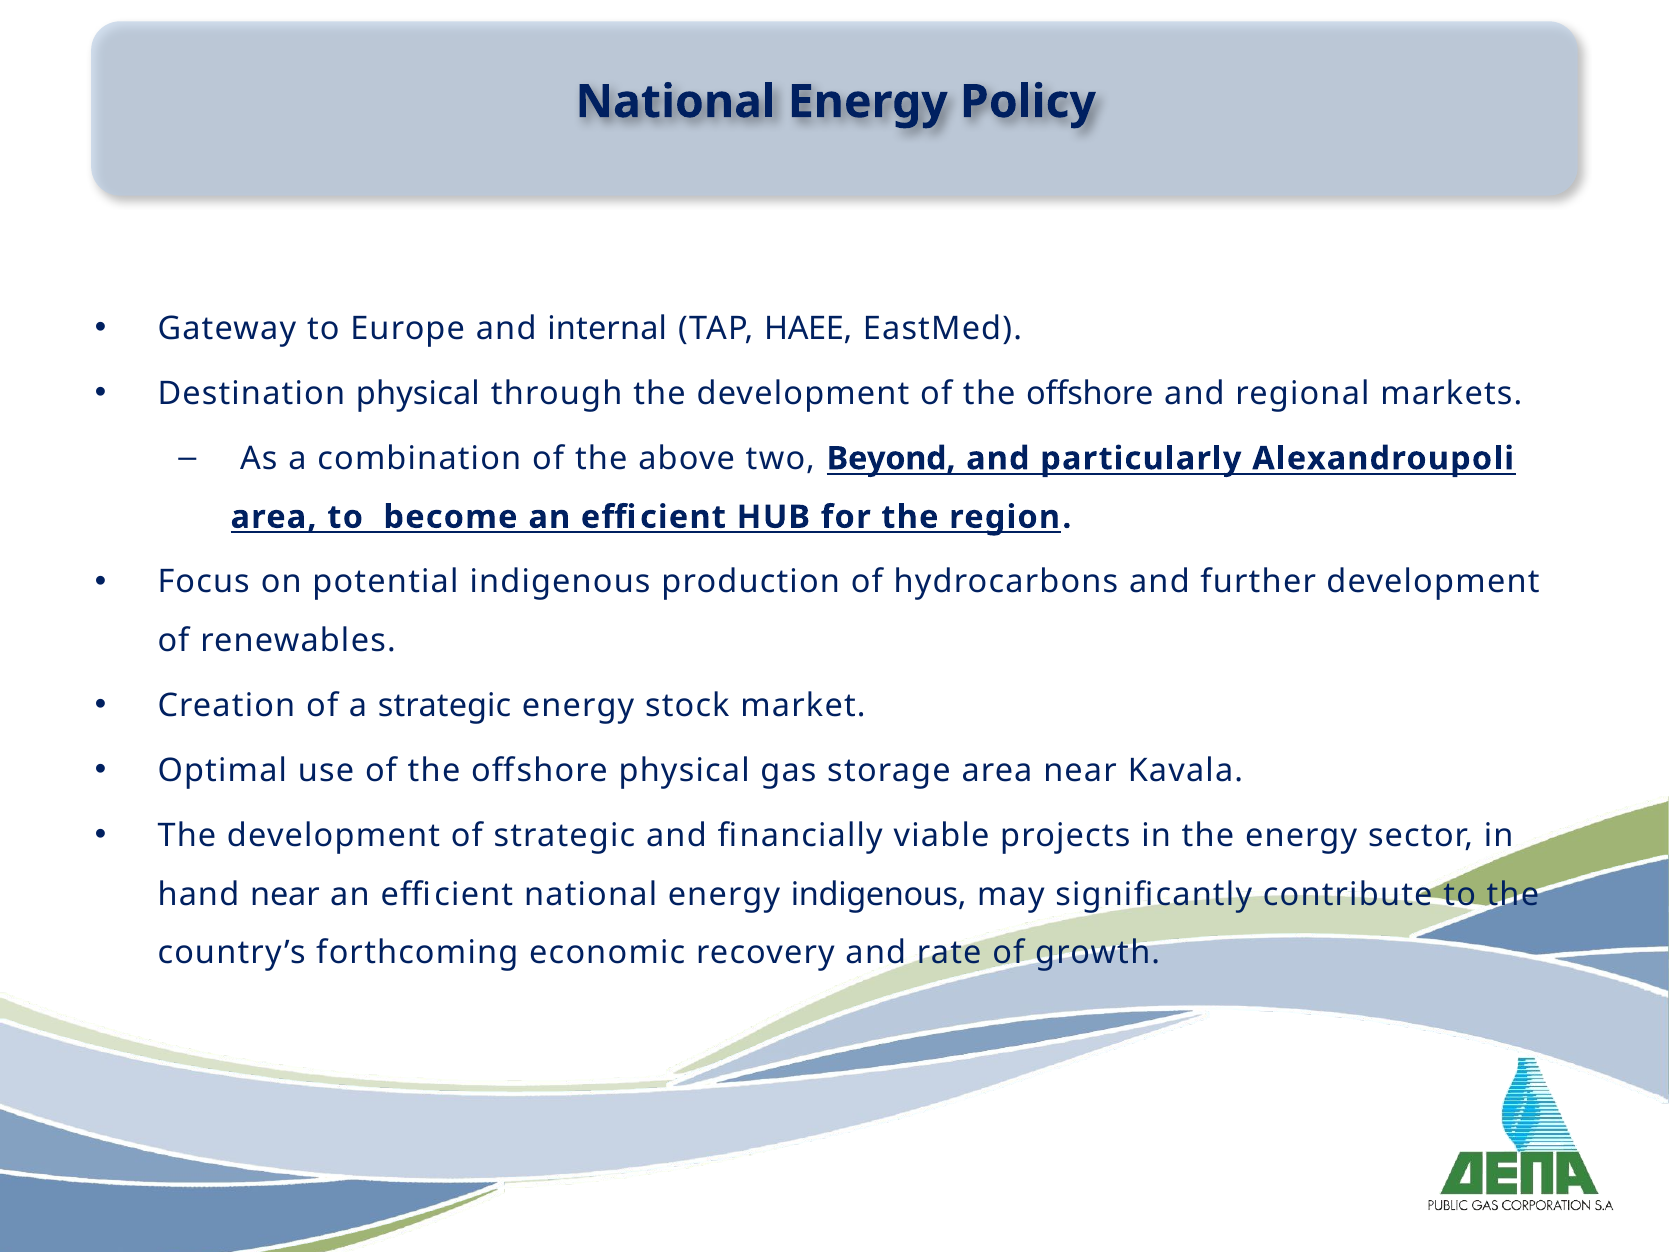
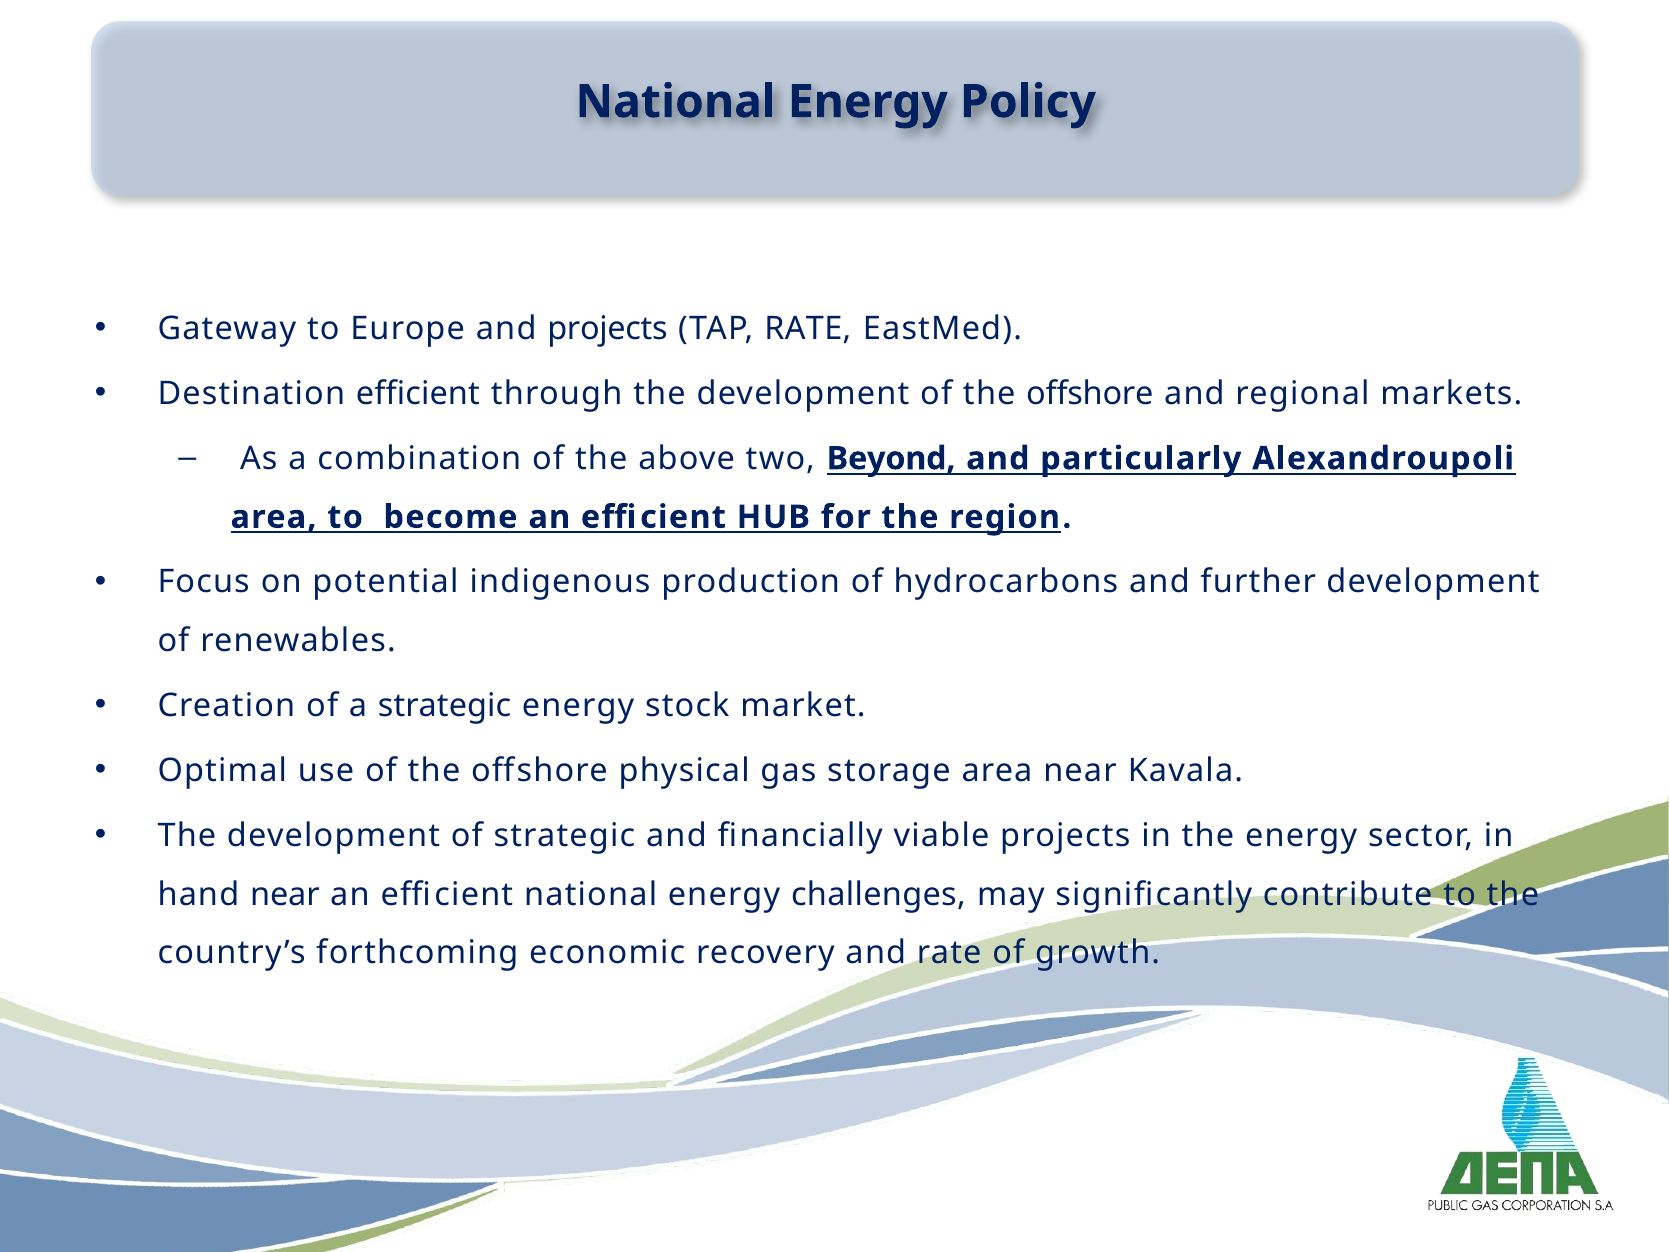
and internal: internal -> projects
TAP HAEE: HAEE -> RATE
Destination physical: physical -> efficient
energy indigenous: indigenous -> challenges
